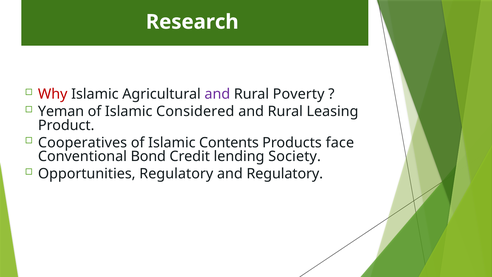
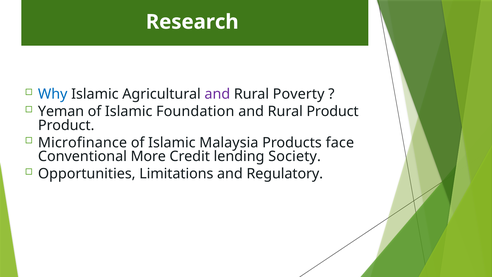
Why colour: red -> blue
Considered: Considered -> Foundation
Rural Leasing: Leasing -> Product
Cooperatives: Cooperatives -> Microfinance
Contents: Contents -> Malaysia
Bond: Bond -> More
Opportunities Regulatory: Regulatory -> Limitations
